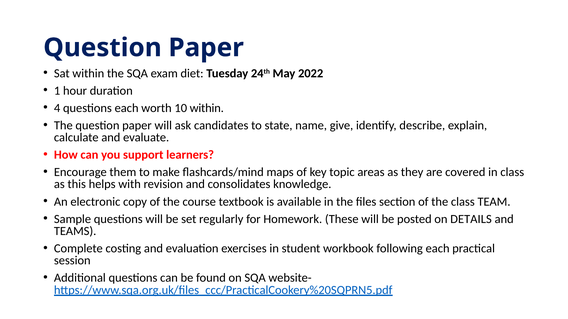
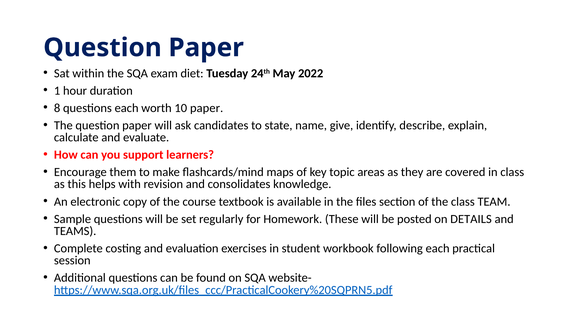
4: 4 -> 8
10 within: within -> paper
